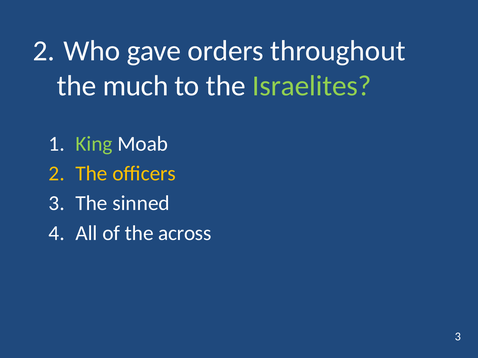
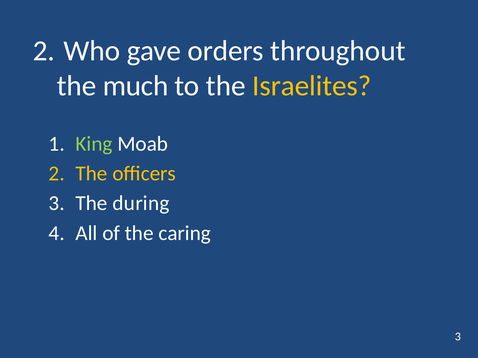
Israelites colour: light green -> yellow
sinned: sinned -> during
across: across -> caring
